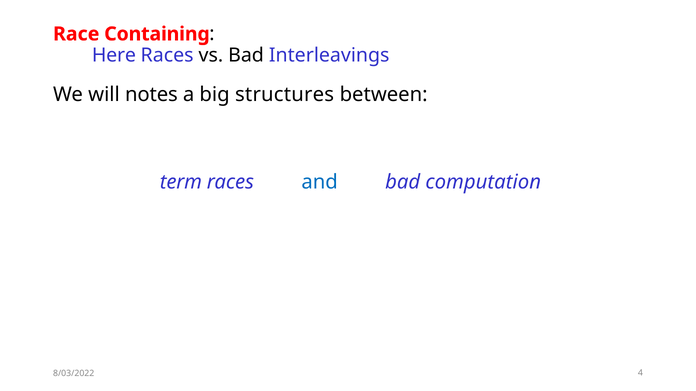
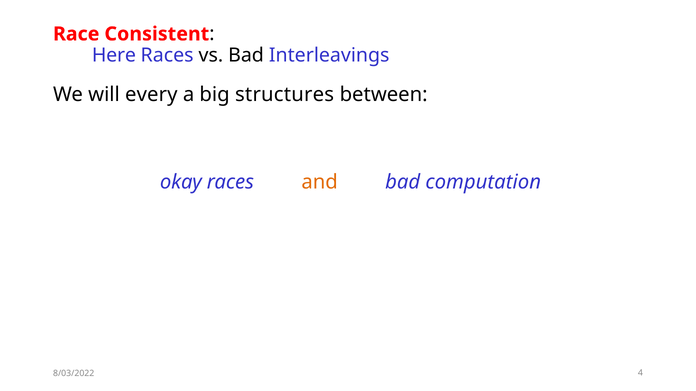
Containing: Containing -> Consistent
notes: notes -> every
term: term -> okay
and colour: blue -> orange
